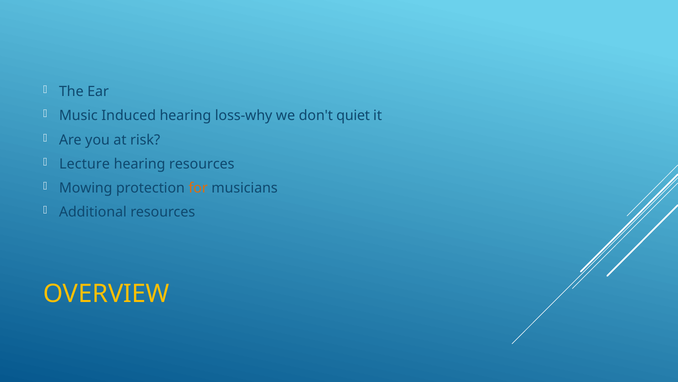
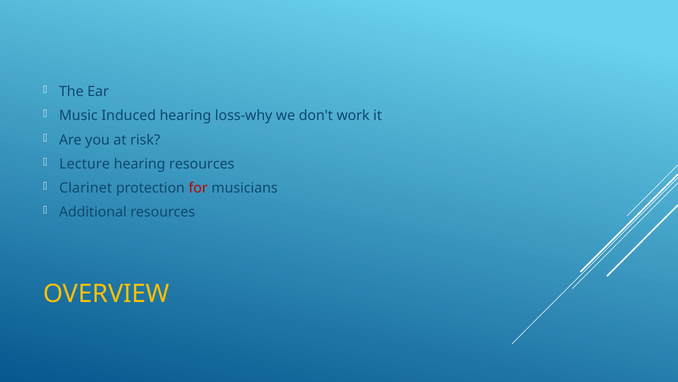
quiet: quiet -> work
Mowing: Mowing -> Clarinet
for colour: orange -> red
